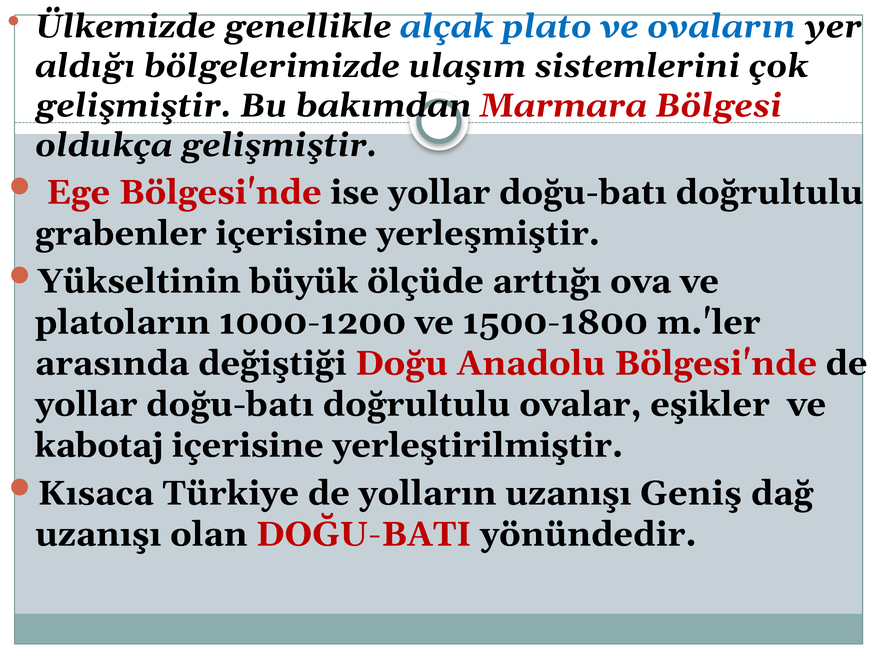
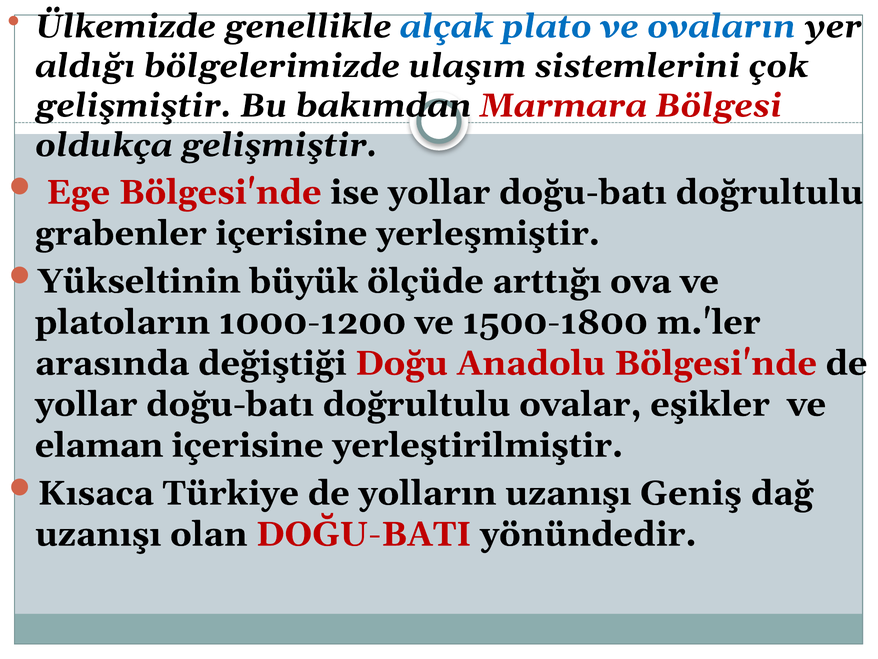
kabotaj: kabotaj -> elaman
